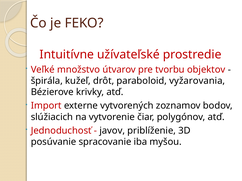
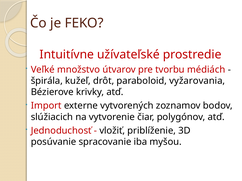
objektov: objektov -> médiách
javov: javov -> vložiť
